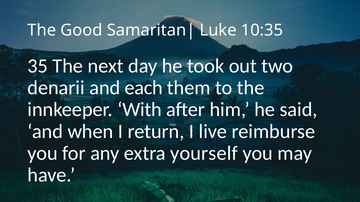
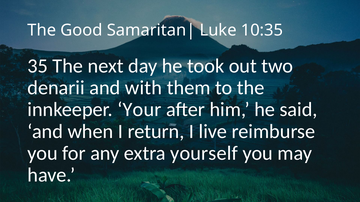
each: each -> with
With: With -> Your
